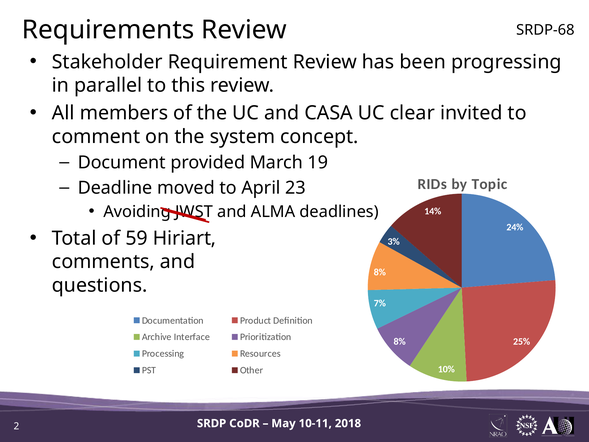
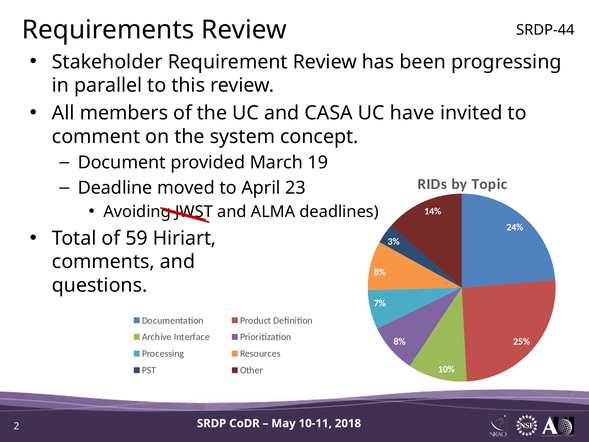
SRDP-68: SRDP-68 -> SRDP-44
clear: clear -> have
